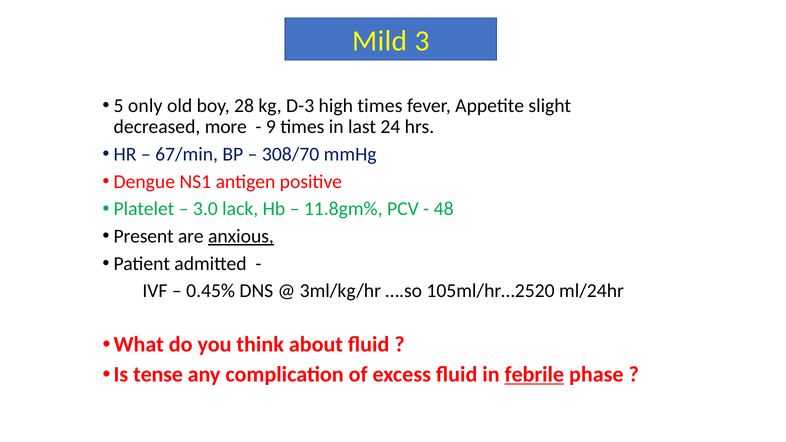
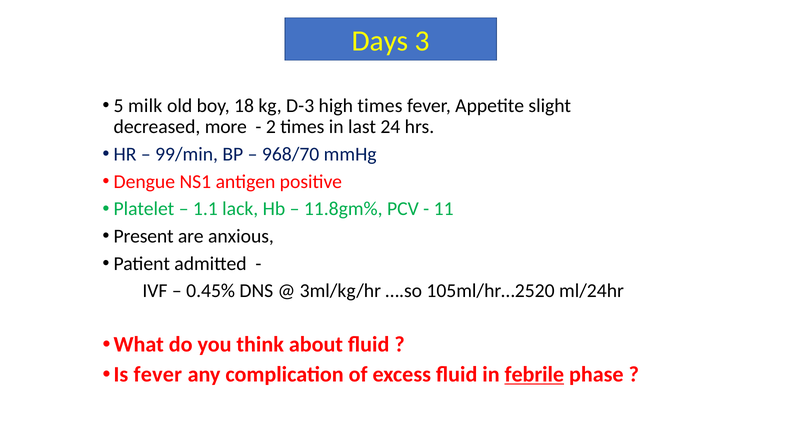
Mild: Mild -> Days
only: only -> milk
28: 28 -> 18
9: 9 -> 2
67/min: 67/min -> 99/min
308/70: 308/70 -> 968/70
3.0: 3.0 -> 1.1
48: 48 -> 11
anxious underline: present -> none
Is tense: tense -> fever
